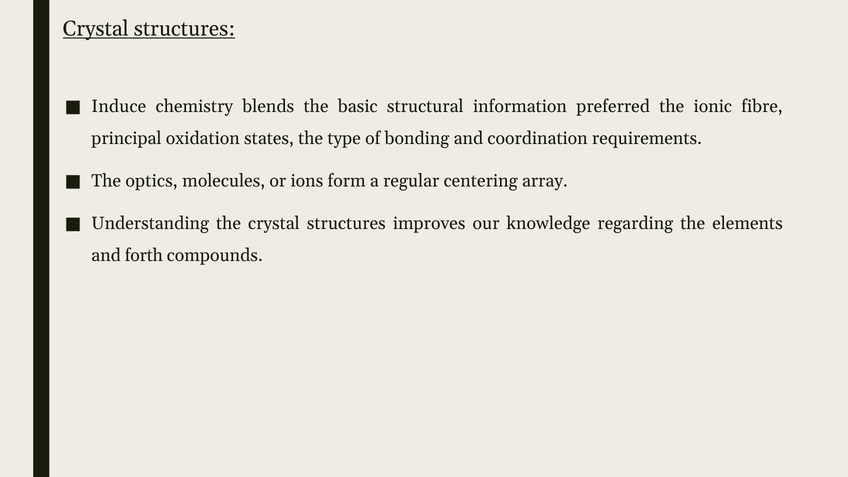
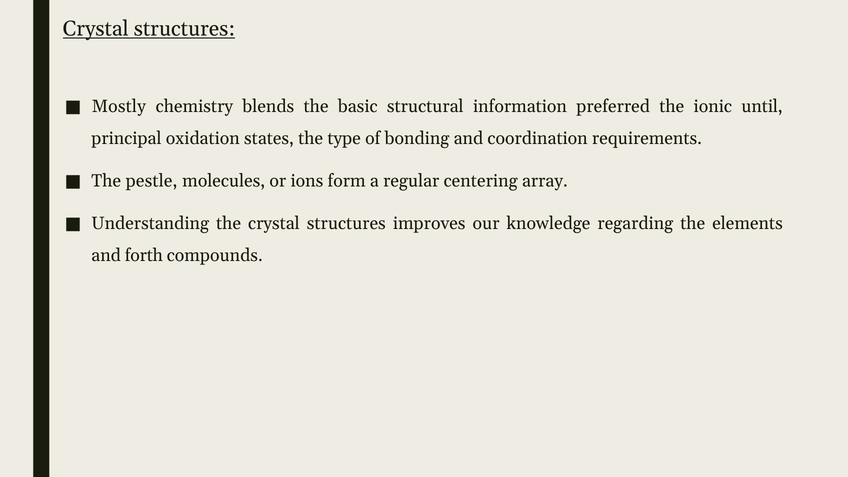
Induce: Induce -> Mostly
fibre: fibre -> until
optics: optics -> pestle
